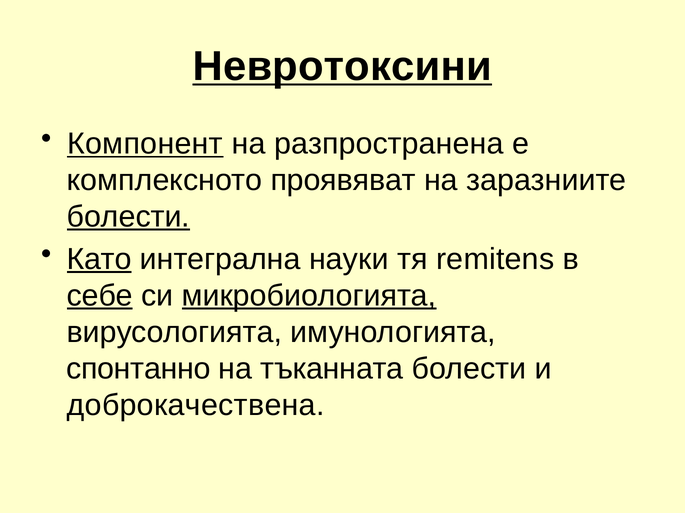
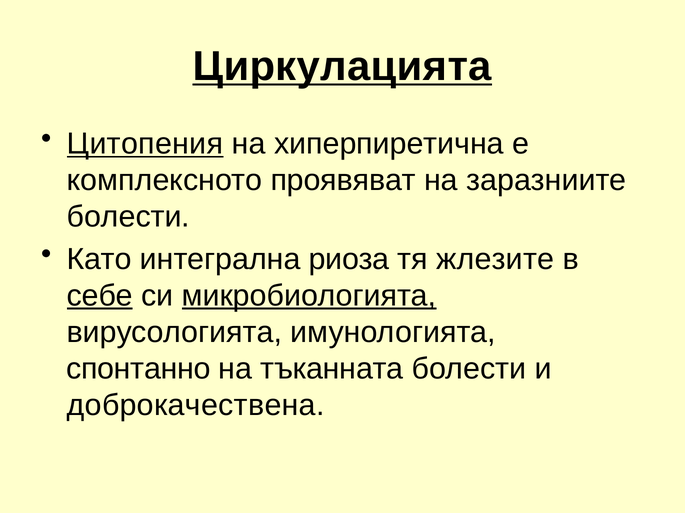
Невротоксини: Невротоксини -> Циркулацията
Компонент: Компонент -> Цитопения
разпространена: разпространена -> хиперпиретична
болести at (128, 217) underline: present -> none
Като underline: present -> none
науки: науки -> риоза
remitens: remitens -> жлезите
